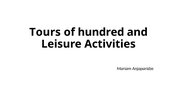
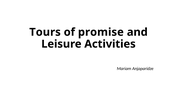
hundred: hundred -> promise
